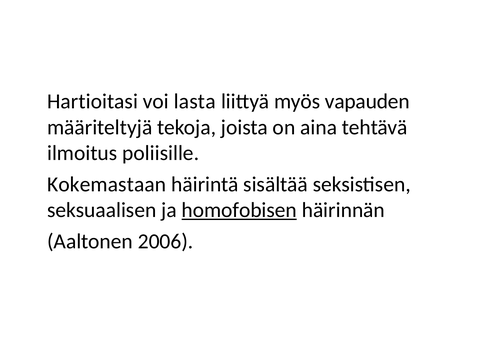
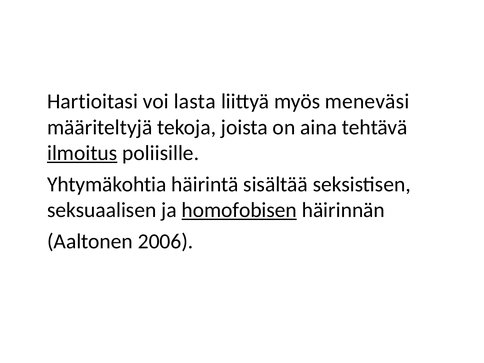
vapauden: vapauden -> meneväsi
ilmoitus underline: none -> present
Kokemastaan: Kokemastaan -> Yhtymäkohtia
